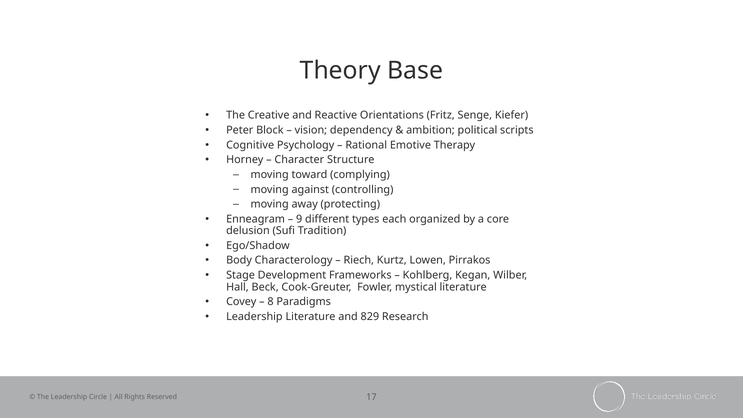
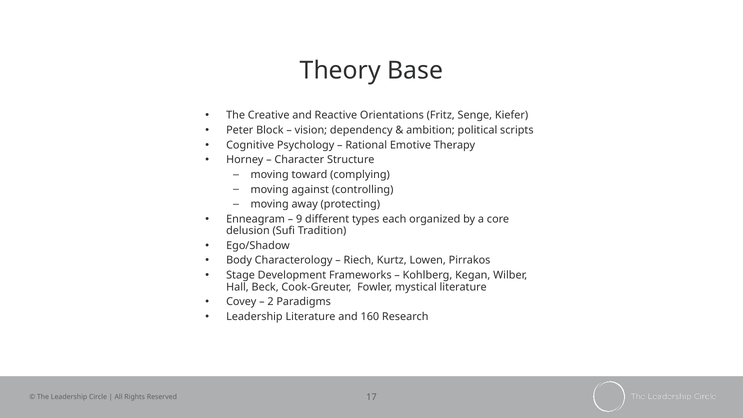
8: 8 -> 2
829: 829 -> 160
